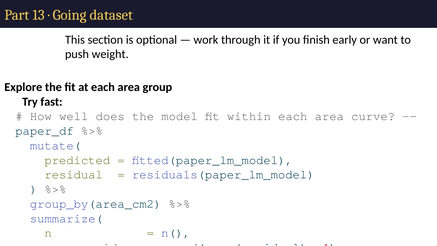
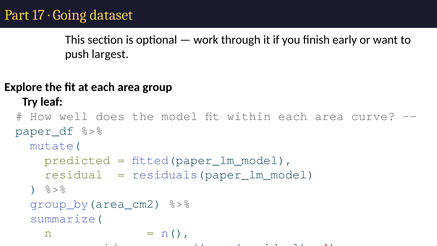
13: 13 -> 17
push weight: weight -> largest
fast at (51, 102): fast -> leaf
